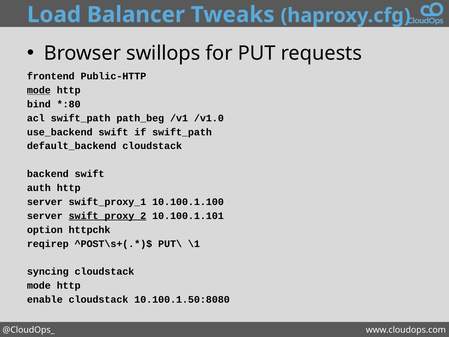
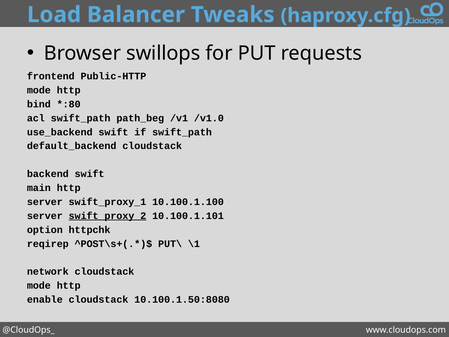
mode at (39, 90) underline: present -> none
auth: auth -> main
syncing: syncing -> network
